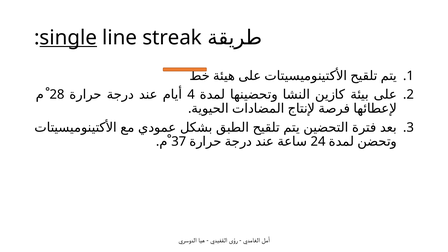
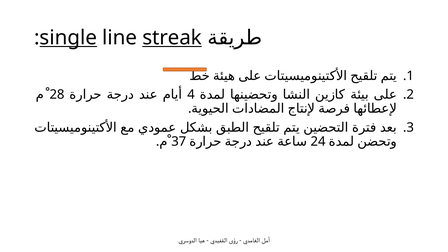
streak underline: none -> present
